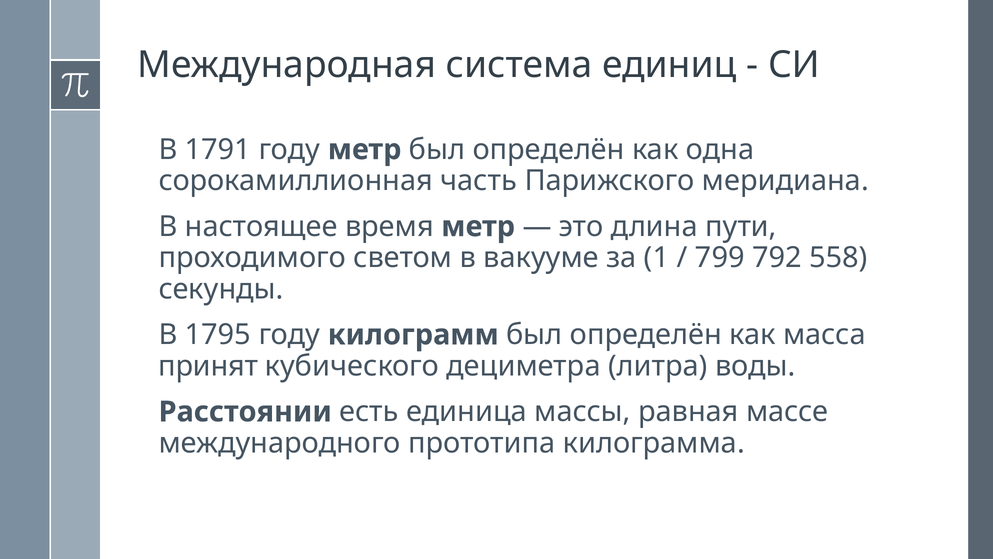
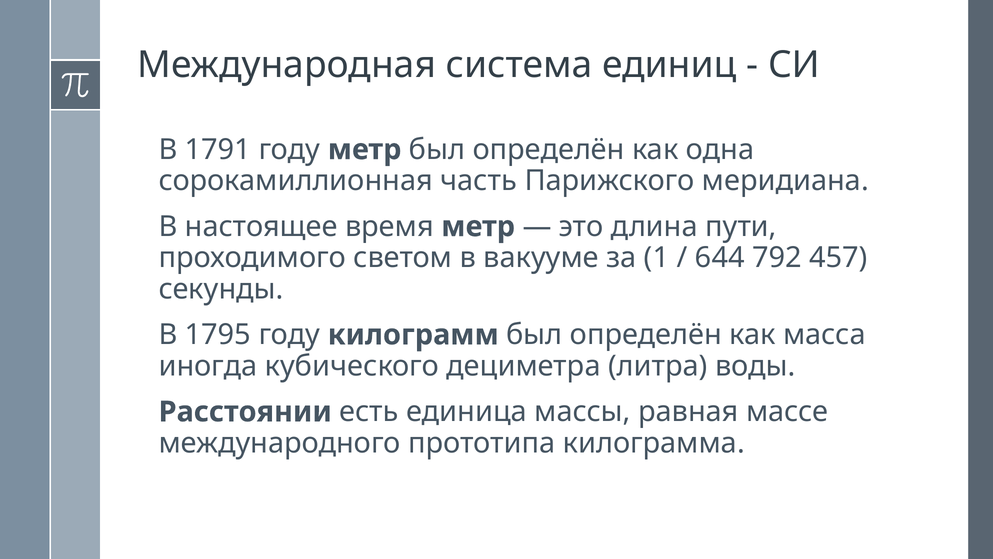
799: 799 -> 644
558: 558 -> 457
принят: принят -> иногда
